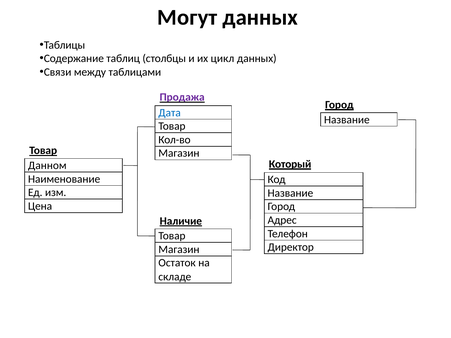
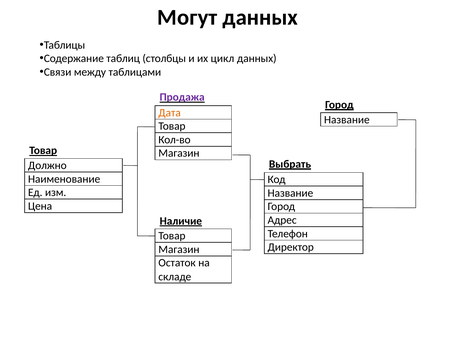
Дата colour: blue -> orange
Который: Который -> Выбрать
Данном: Данном -> Должно
